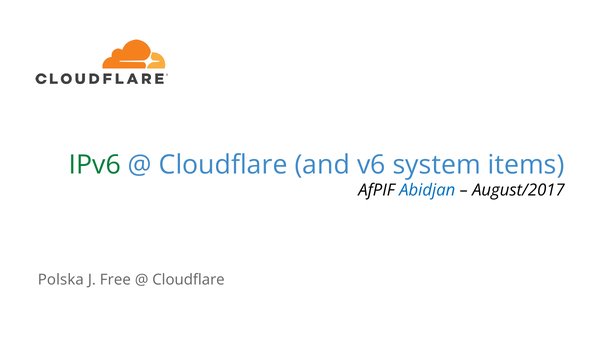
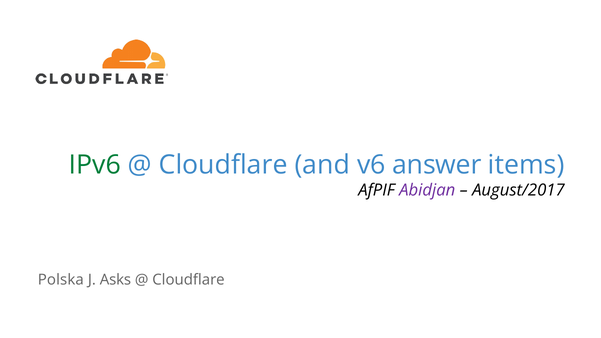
system: system -> answer
Abidjan colour: blue -> purple
Free: Free -> Asks
